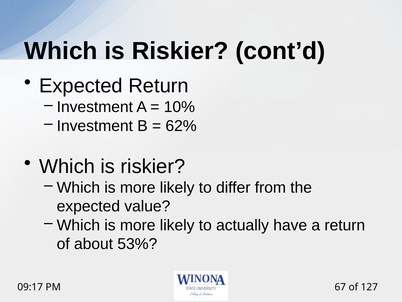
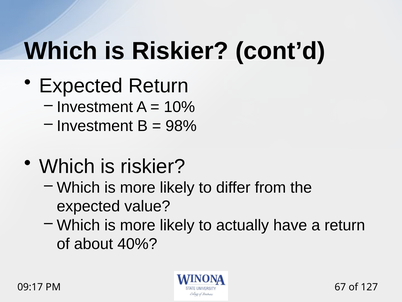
62%: 62% -> 98%
53%: 53% -> 40%
